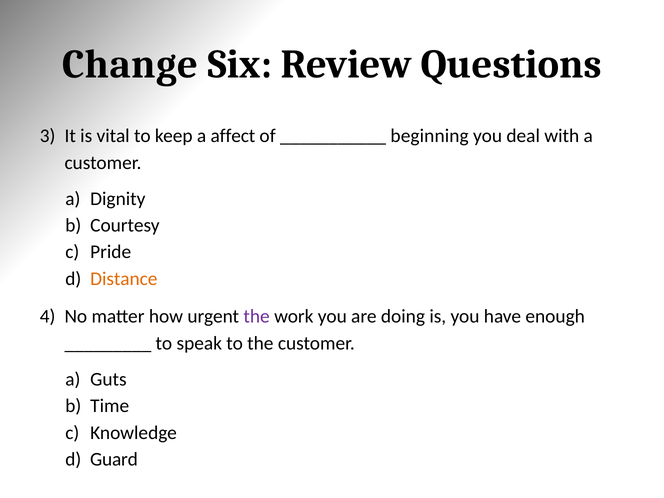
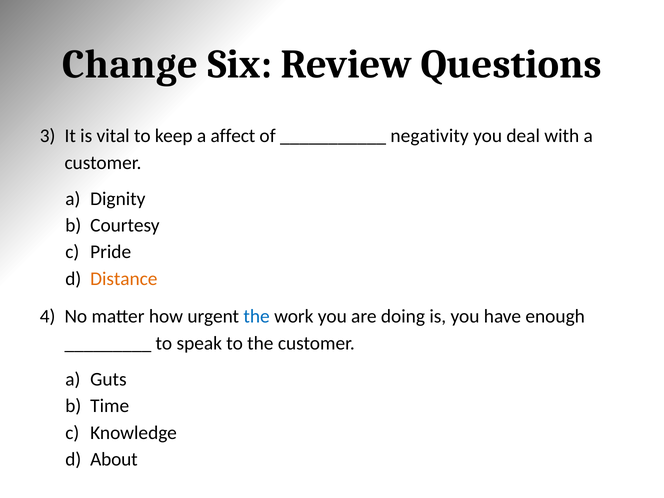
beginning: beginning -> negativity
the at (257, 317) colour: purple -> blue
Guard: Guard -> About
